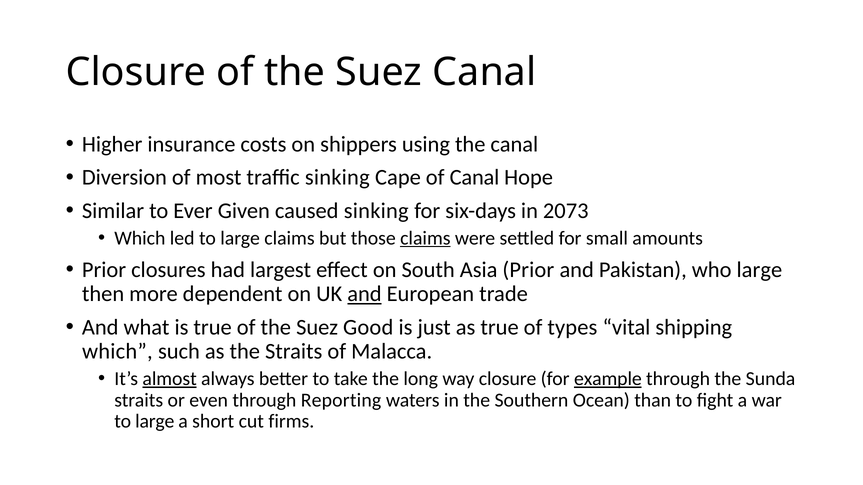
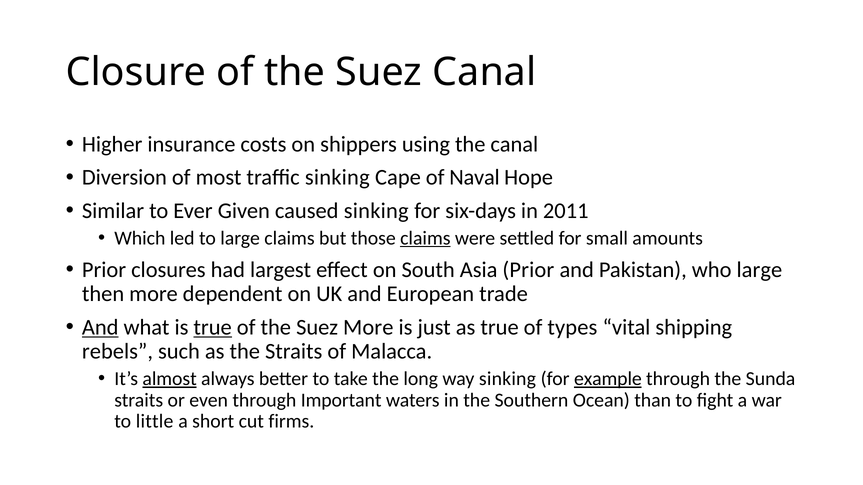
of Canal: Canal -> Naval
2073: 2073 -> 2011
and at (365, 294) underline: present -> none
And at (100, 328) underline: none -> present
true at (213, 328) underline: none -> present
Suez Good: Good -> More
which at (117, 352): which -> rebels
way closure: closure -> sinking
Reporting: Reporting -> Important
large at (155, 422): large -> little
